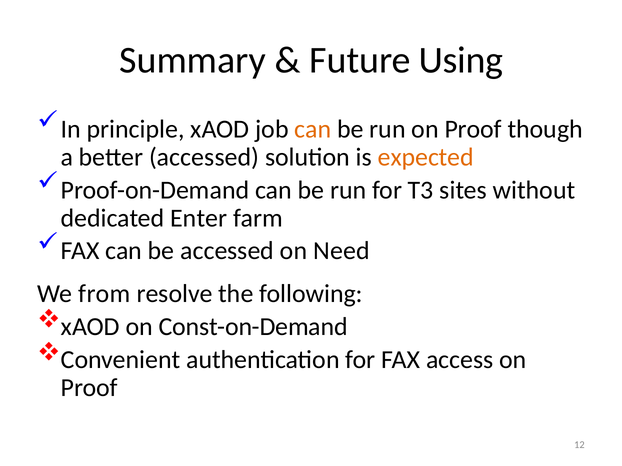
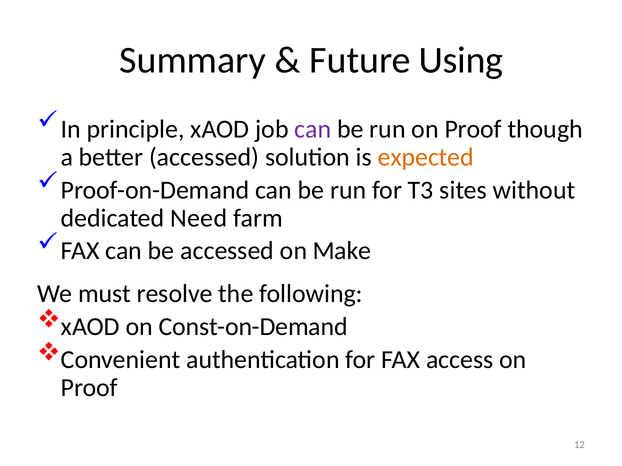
can at (313, 129) colour: orange -> purple
Enter: Enter -> Need
Need: Need -> Make
from: from -> must
